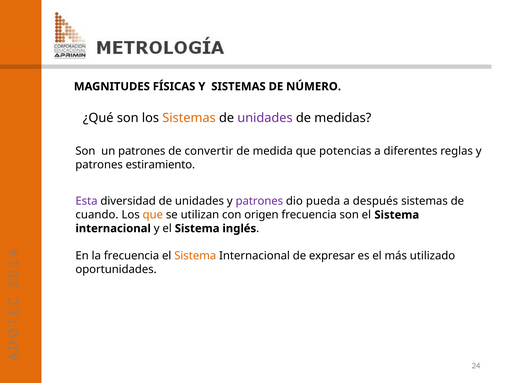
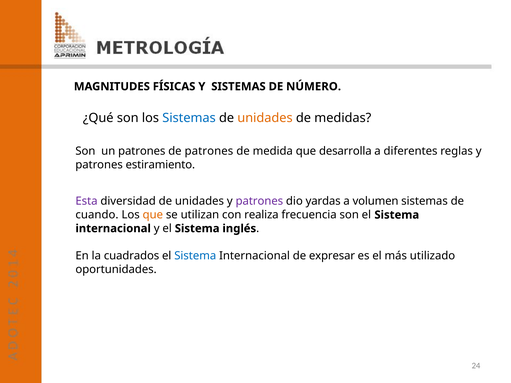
Sistemas at (189, 118) colour: orange -> blue
unidades at (265, 118) colour: purple -> orange
de convertir: convertir -> patrones
potencias: potencias -> desarrolla
pueda: pueda -> yardas
después: después -> volumen
origen: origen -> realiza
la frecuencia: frecuencia -> cuadrados
Sistema at (195, 256) colour: orange -> blue
